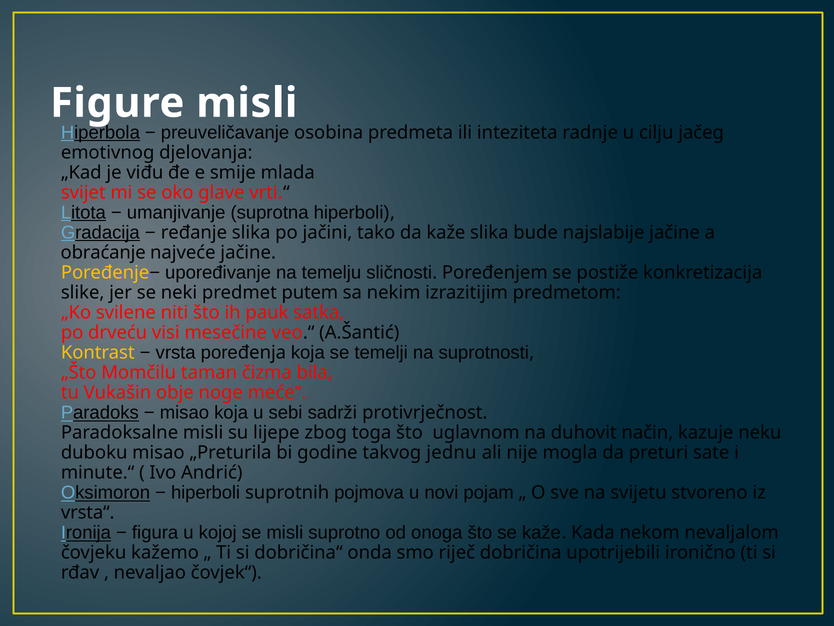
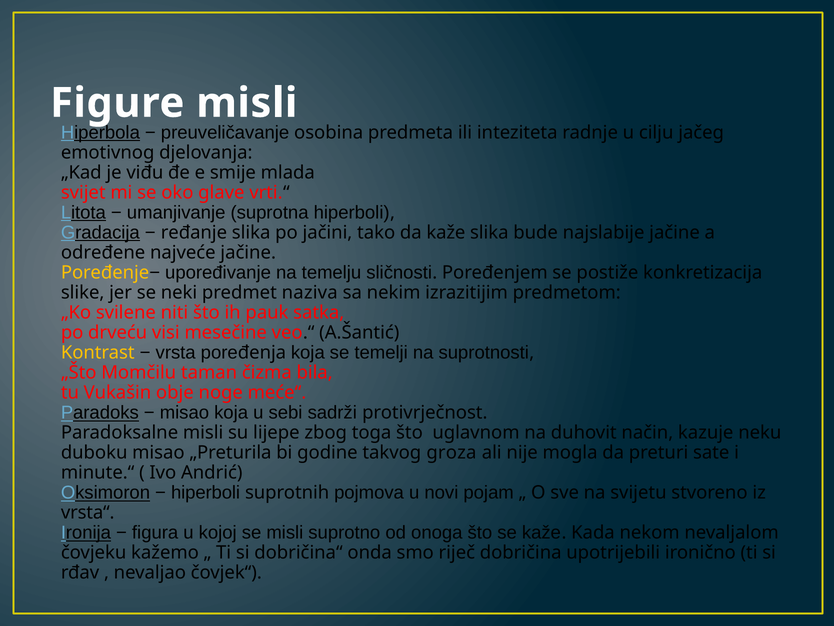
obraćanje: obraćanje -> određene
putem: putem -> naziva
jednu: jednu -> groza
